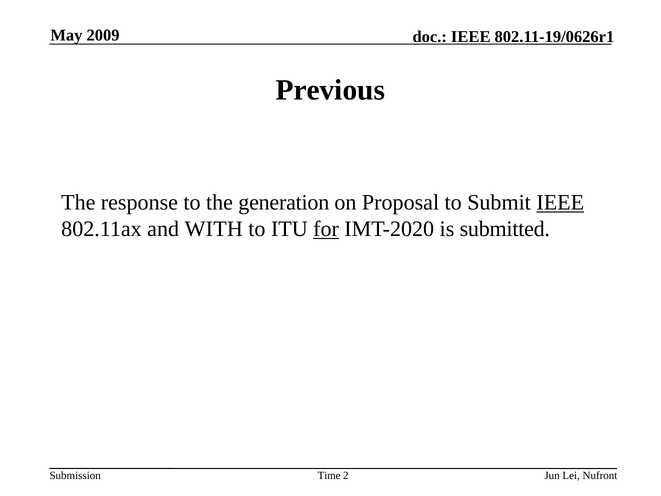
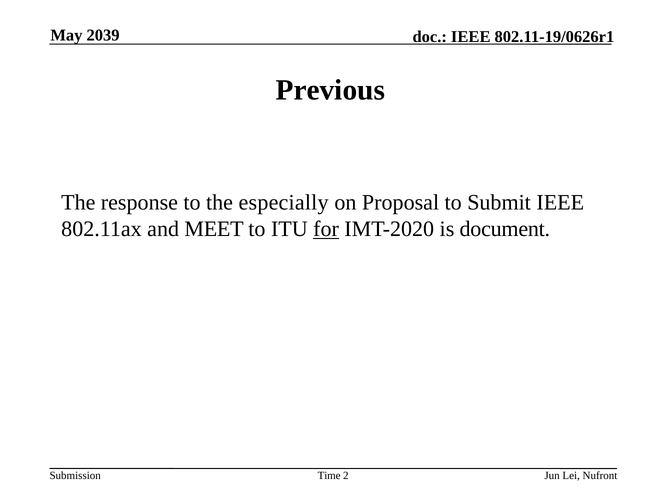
2009: 2009 -> 2039
generation: generation -> especially
IEEE at (560, 202) underline: present -> none
WITH: WITH -> MEET
submitted: submitted -> document
